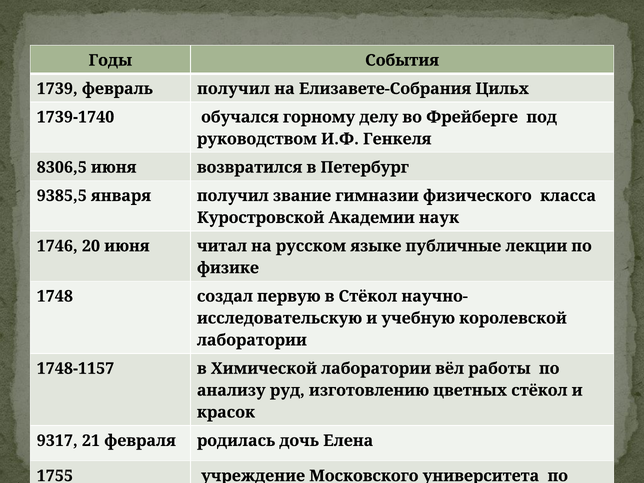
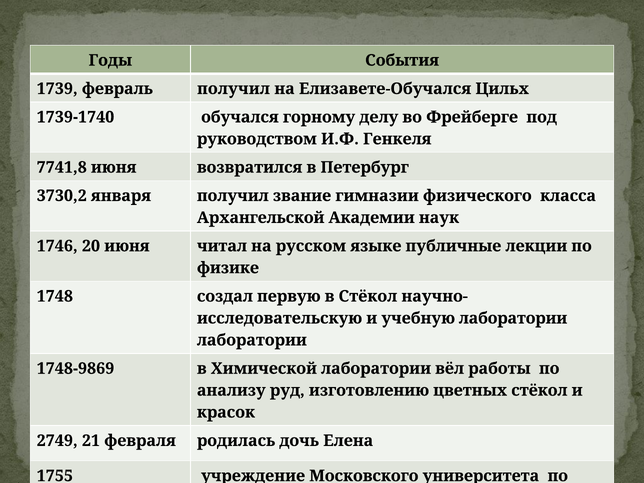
Елизавете-Собрания: Елизавете-Собрания -> Елизавете-Обучался
8306,5: 8306,5 -> 7741,8
9385,5: 9385,5 -> 3730,2
Куростровской: Куростровской -> Архангельской
учебную королевской: королевской -> лаборатории
1748-1157: 1748-1157 -> 1748-9869
9317: 9317 -> 2749
